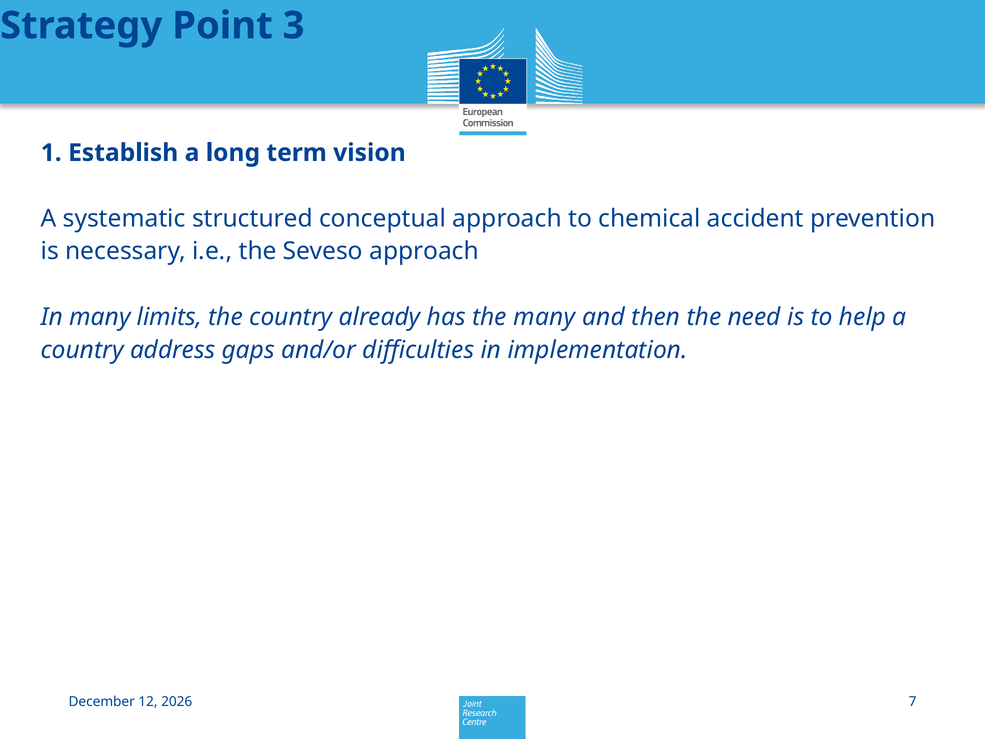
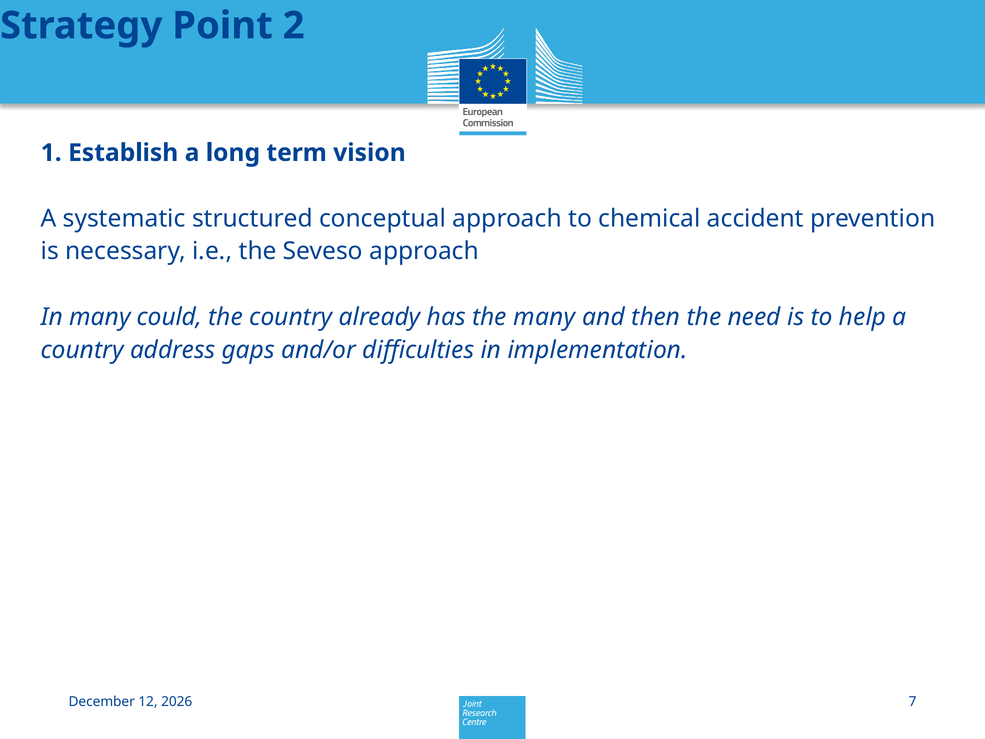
3: 3 -> 2
limits: limits -> could
